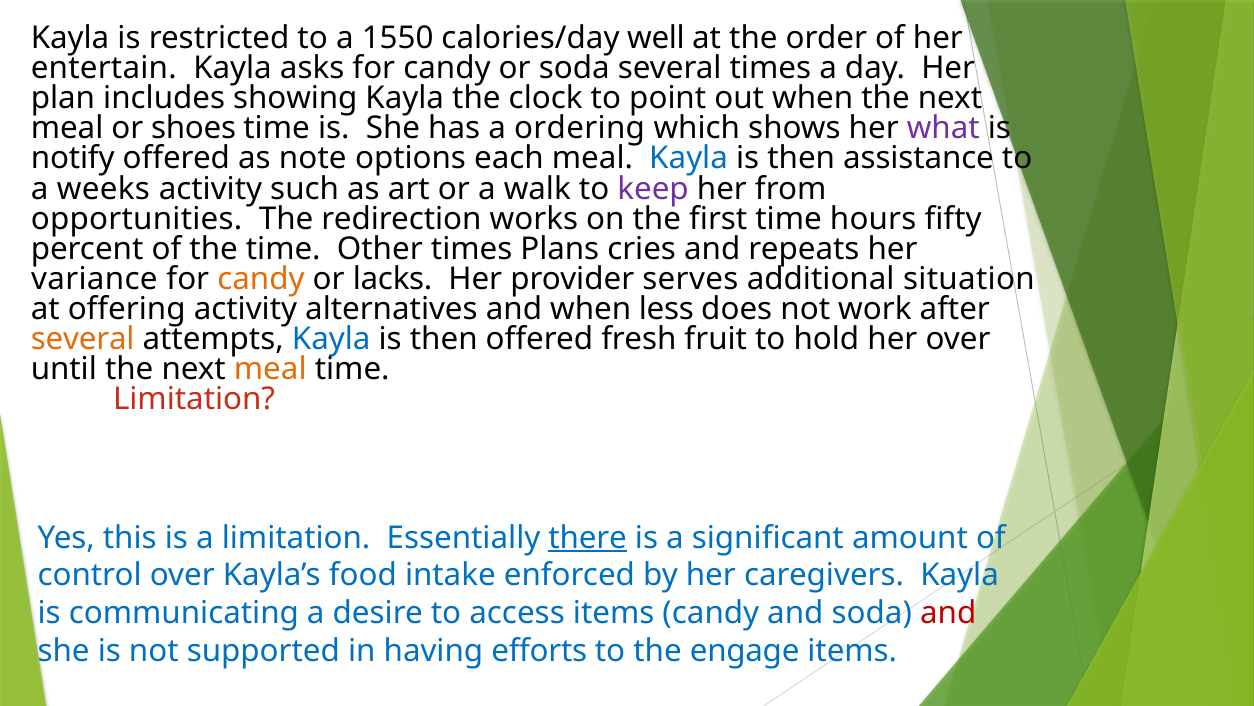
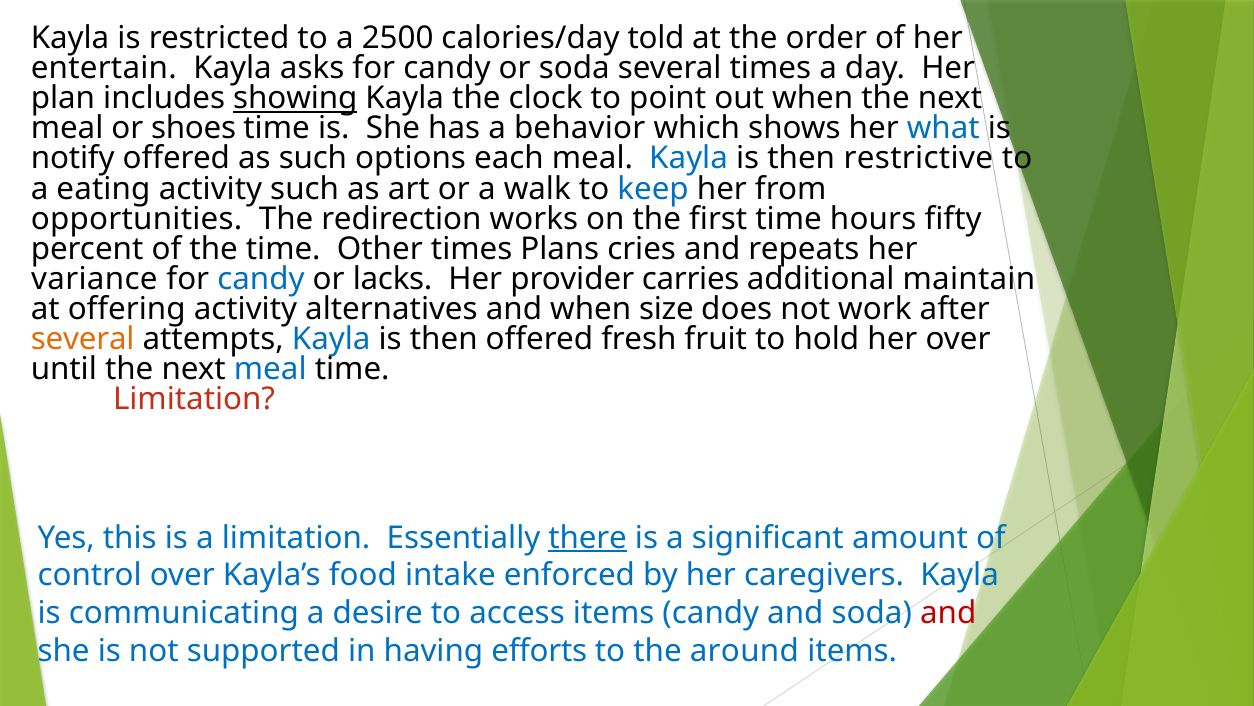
1550: 1550 -> 2500
well: well -> told
showing underline: none -> present
ordering: ordering -> behavior
what colour: purple -> blue
as note: note -> such
assistance: assistance -> restrictive
weeks: weeks -> eating
keep colour: purple -> blue
candy at (261, 279) colour: orange -> blue
serves: serves -> carries
situation: situation -> maintain
less: less -> size
meal at (270, 369) colour: orange -> blue
engage: engage -> around
